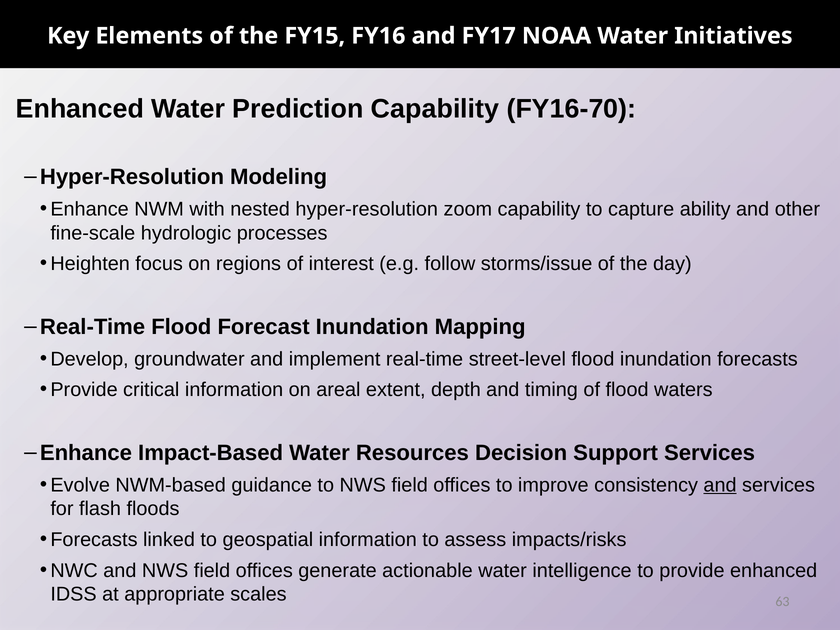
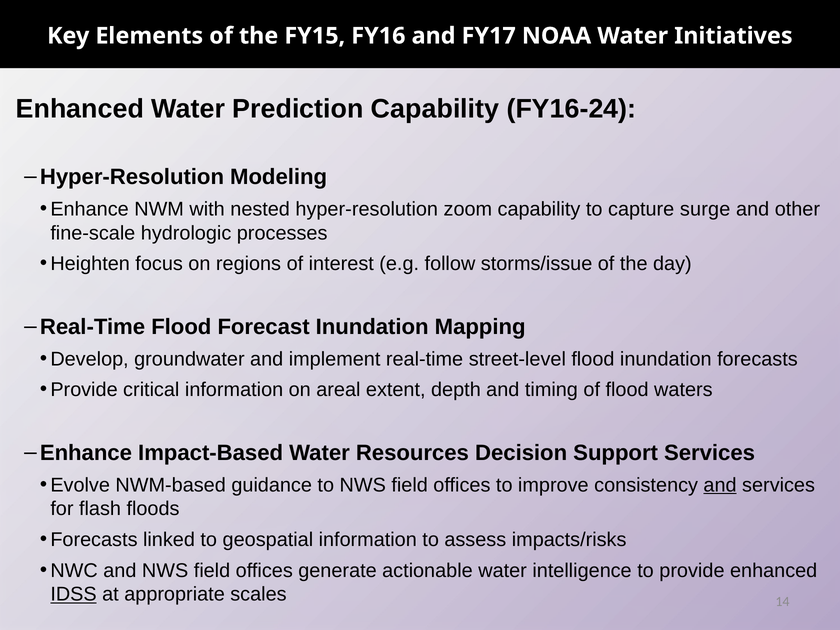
FY16-70: FY16-70 -> FY16-24
ability: ability -> surge
IDSS underline: none -> present
63: 63 -> 14
